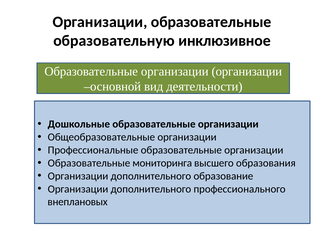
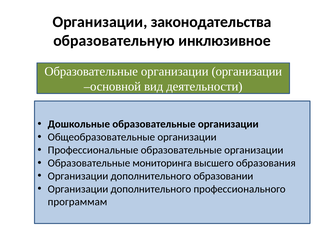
Организации образовательные: образовательные -> законодательства
образование: образование -> образовании
внеплановых: внеплановых -> программам
